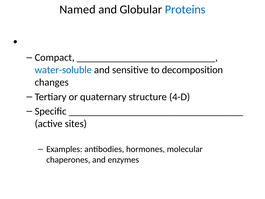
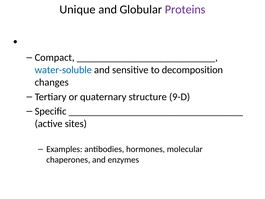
Named: Named -> Unique
Proteins colour: blue -> purple
4-D: 4-D -> 9-D
